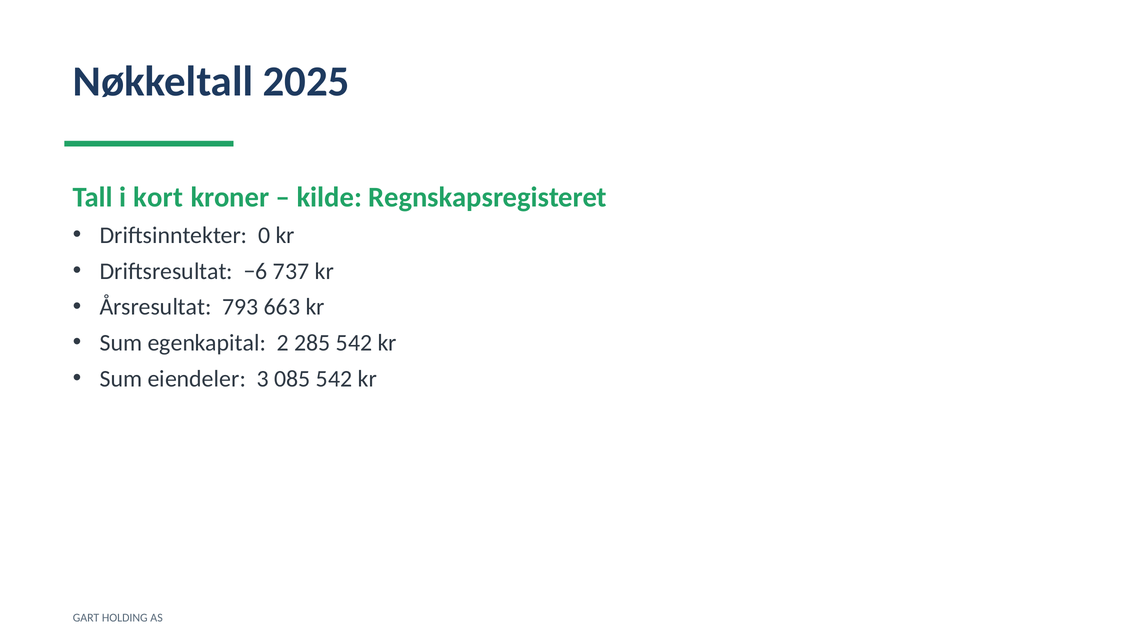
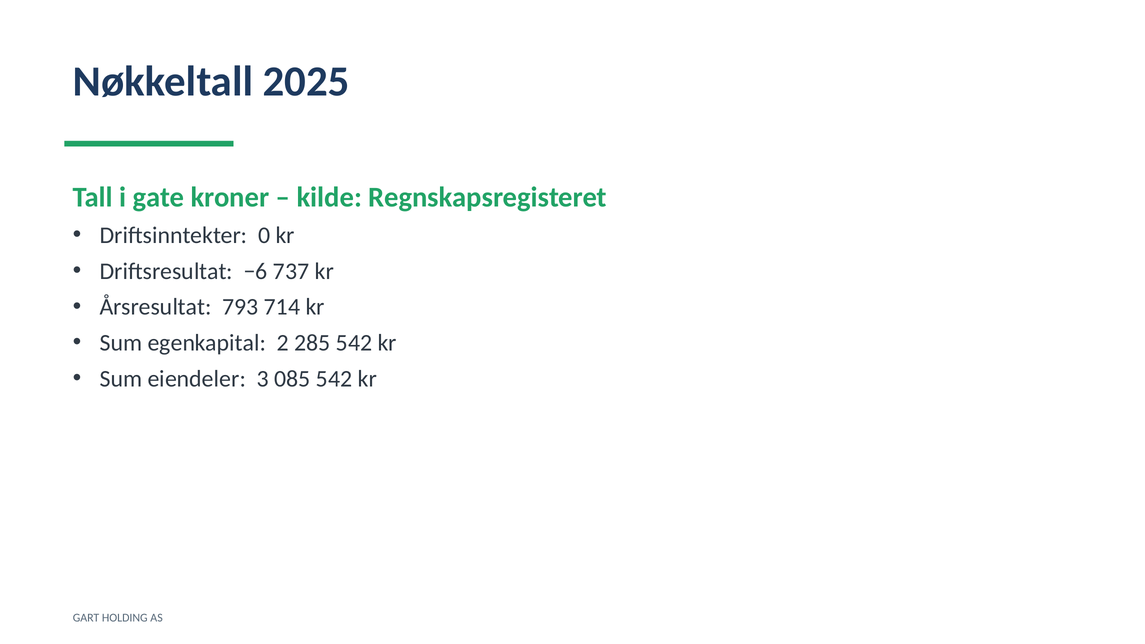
kort: kort -> gate
663: 663 -> 714
